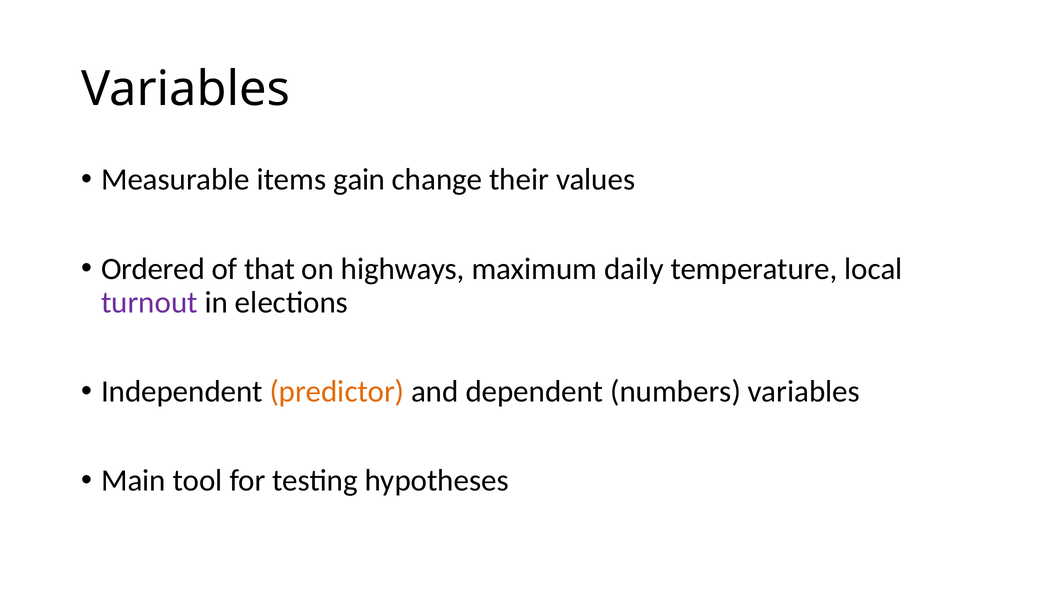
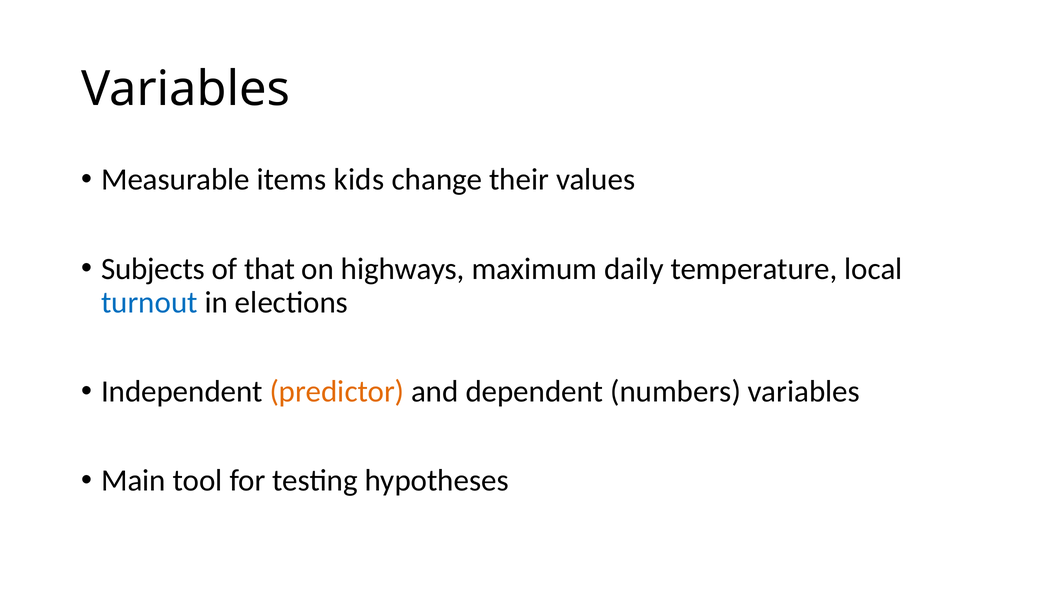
gain: gain -> kids
Ordered: Ordered -> Subjects
turnout colour: purple -> blue
